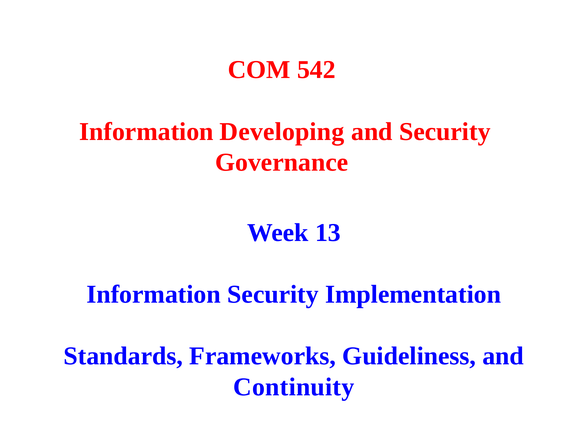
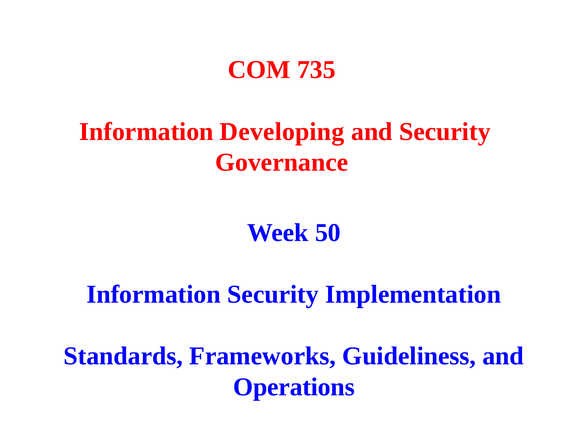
542: 542 -> 735
13: 13 -> 50
Continuity: Continuity -> Operations
